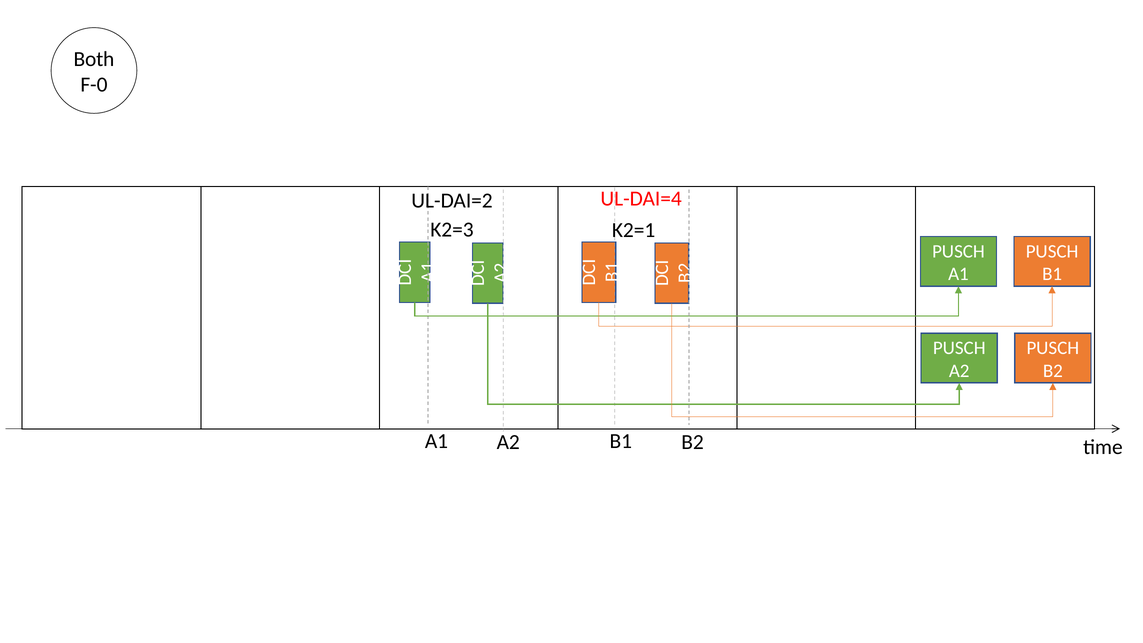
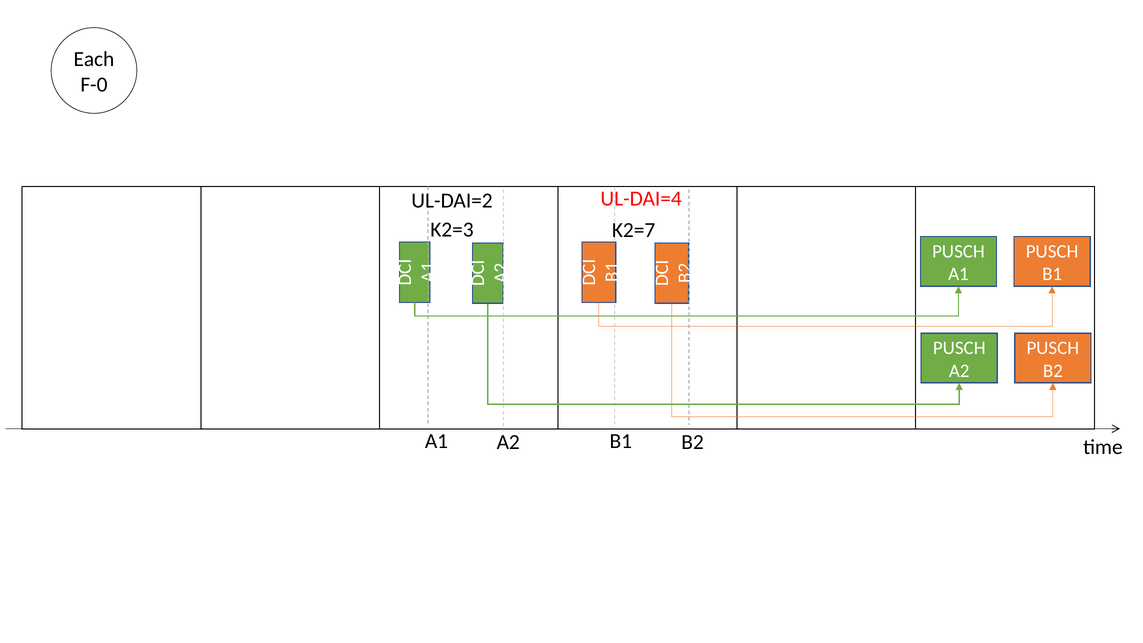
Both: Both -> Each
K2=1: K2=1 -> K2=7
